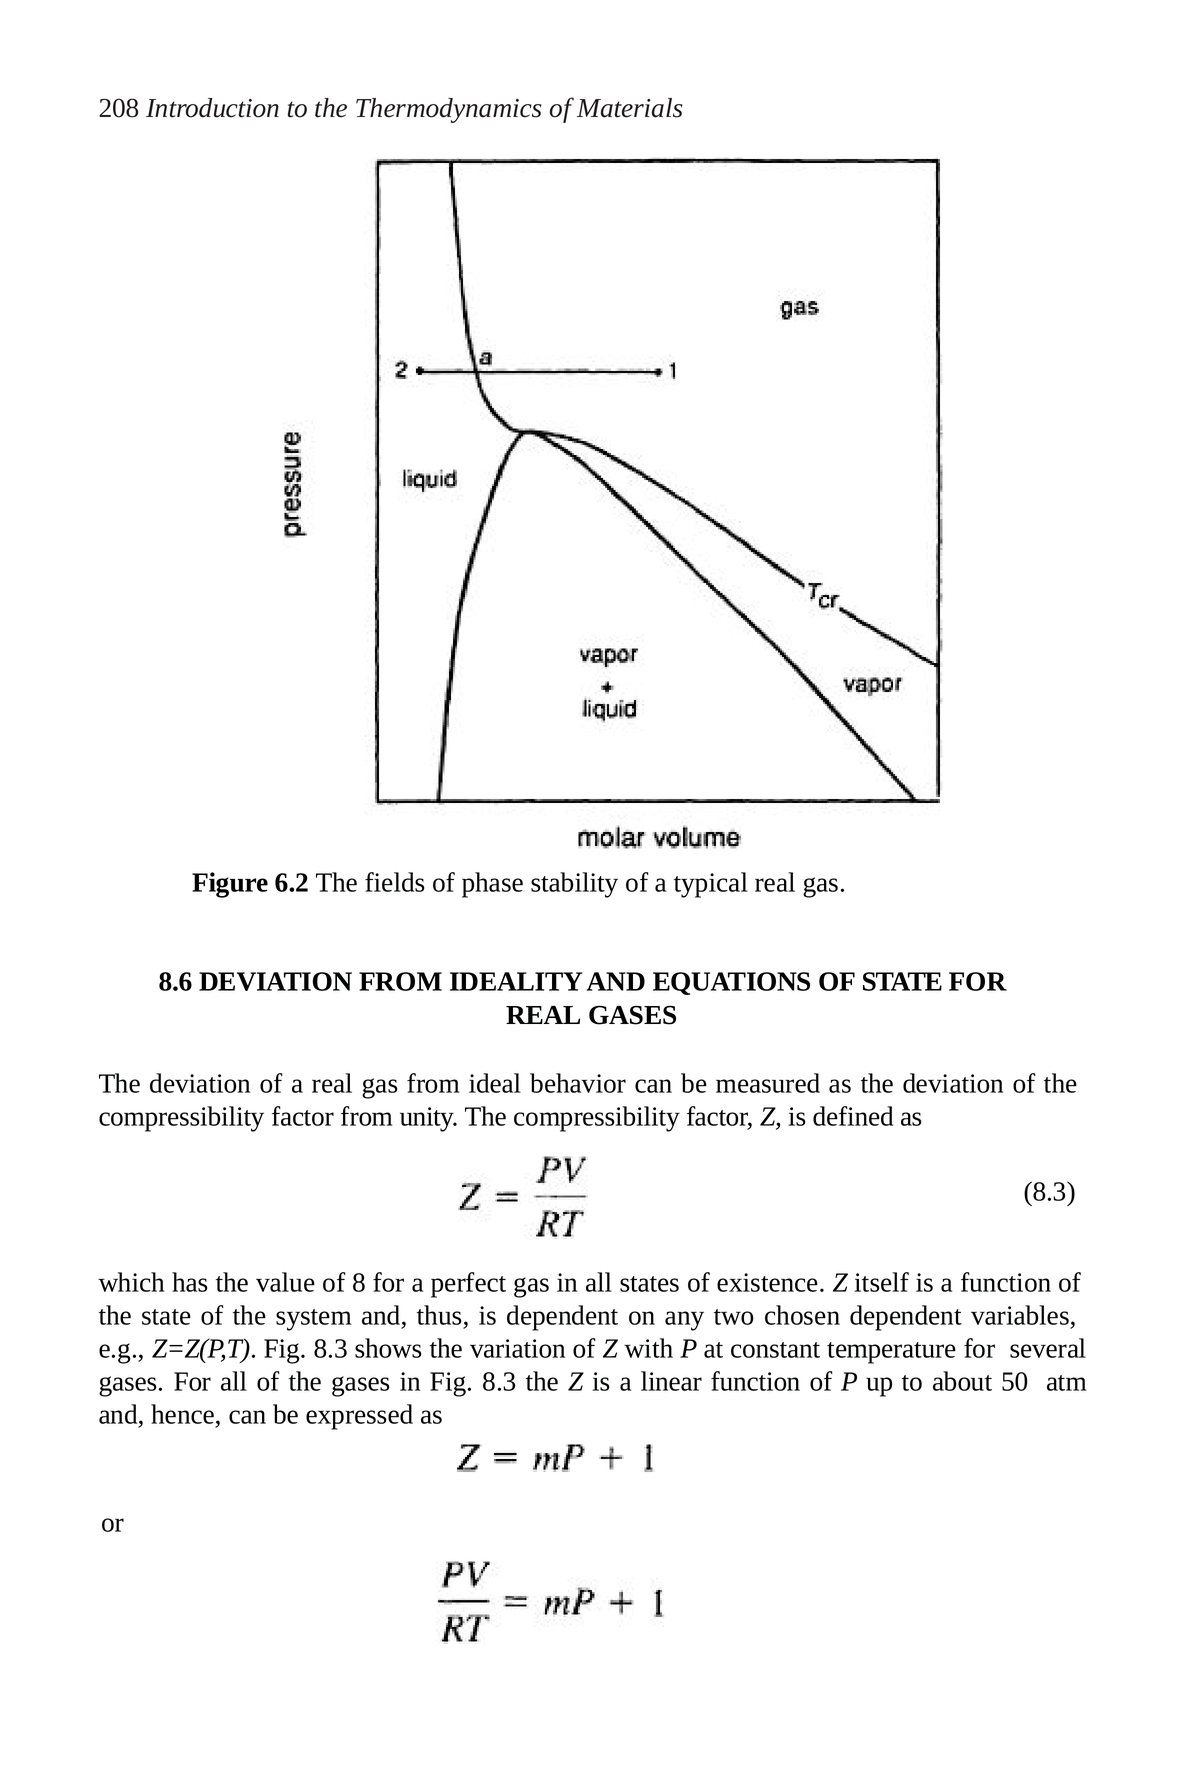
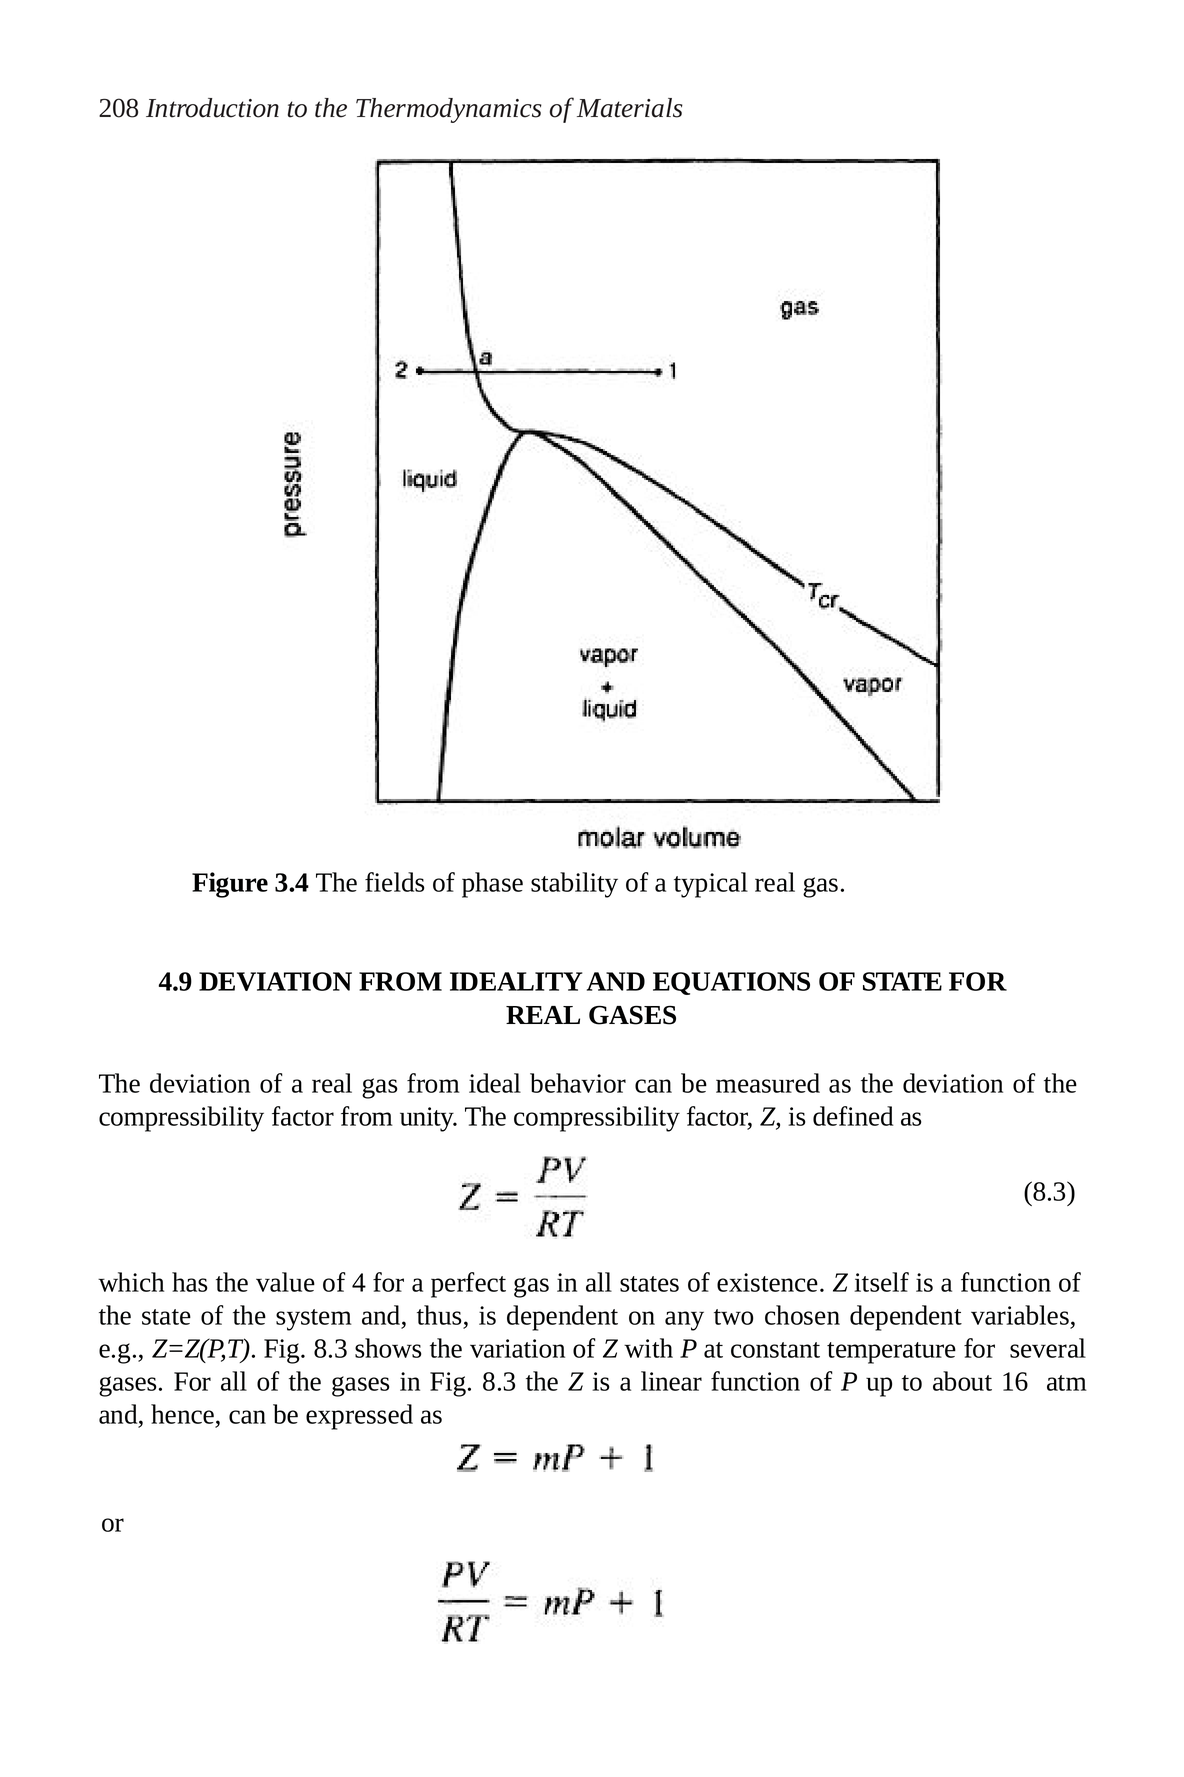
6.2: 6.2 -> 3.4
8.6: 8.6 -> 4.9
8: 8 -> 4
50: 50 -> 16
